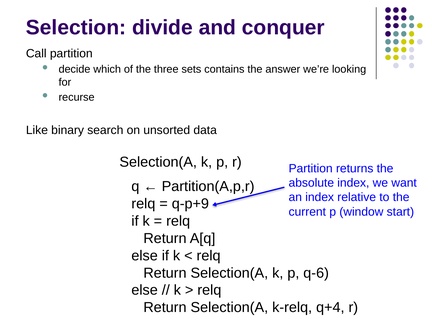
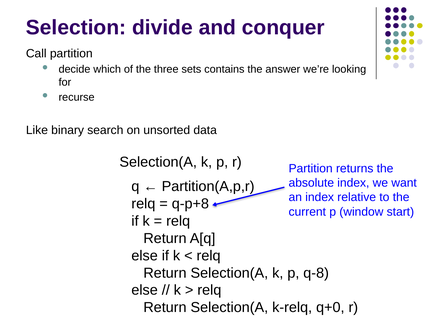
q-p+9: q-p+9 -> q-p+8
q-6: q-6 -> q-8
q+4: q+4 -> q+0
